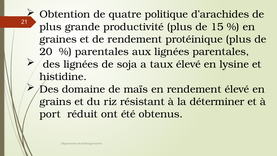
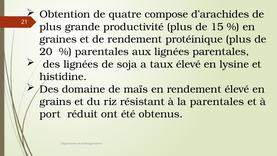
politique: politique -> compose
la déterminer: déterminer -> parentales
